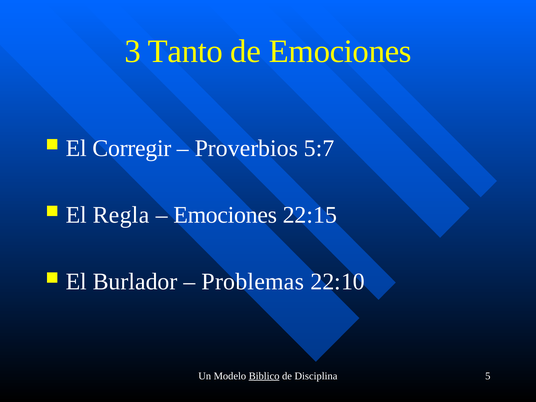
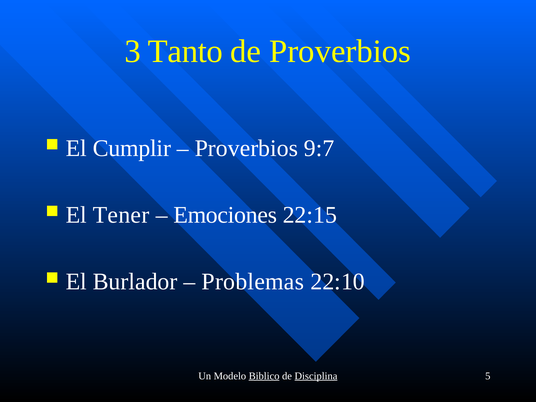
de Emociones: Emociones -> Proverbios
Corregir: Corregir -> Cumplir
5:7: 5:7 -> 9:7
Regla: Regla -> Tener
Disciplina underline: none -> present
